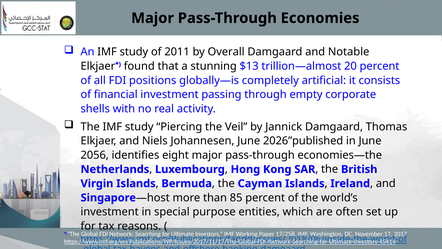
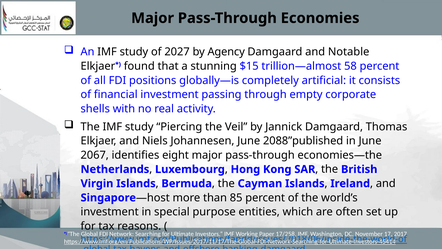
2011: 2011 -> 2027
Overall: Overall -> Agency
$13: $13 -> $15
20: 20 -> 58
2026”published: 2026”published -> 2088”published
2056: 2056 -> 2067
